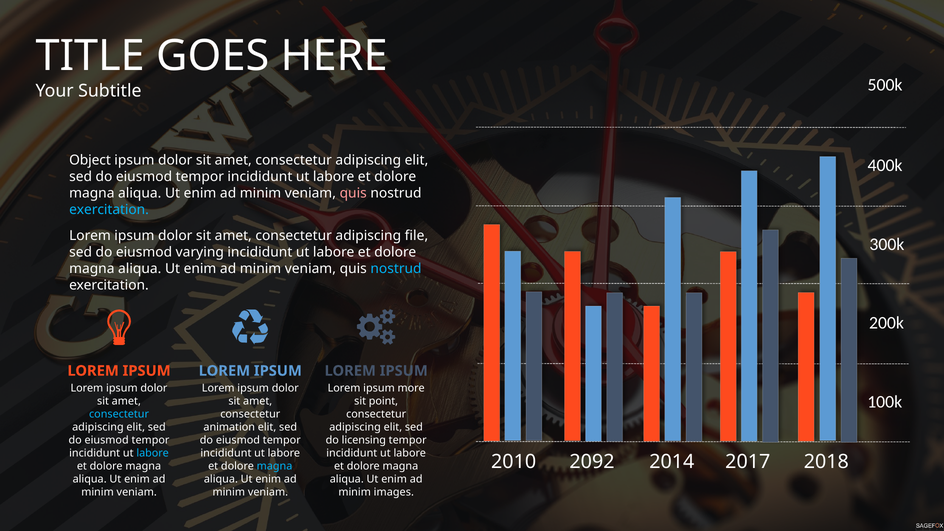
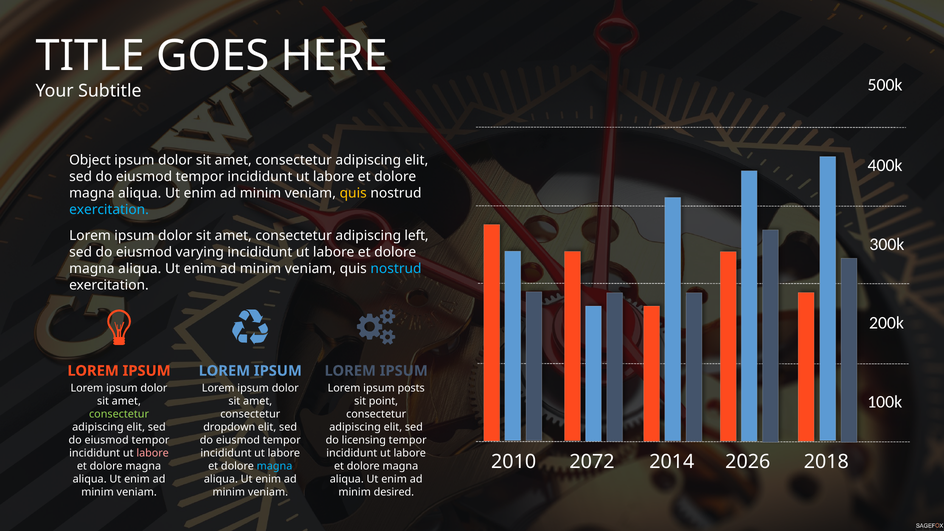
quis at (353, 193) colour: pink -> yellow
file: file -> left
more: more -> posts
consectetur at (119, 414) colour: light blue -> light green
animation: animation -> dropdown
labore at (153, 453) colour: light blue -> pink
2092: 2092 -> 2072
2017: 2017 -> 2026
images: images -> desired
